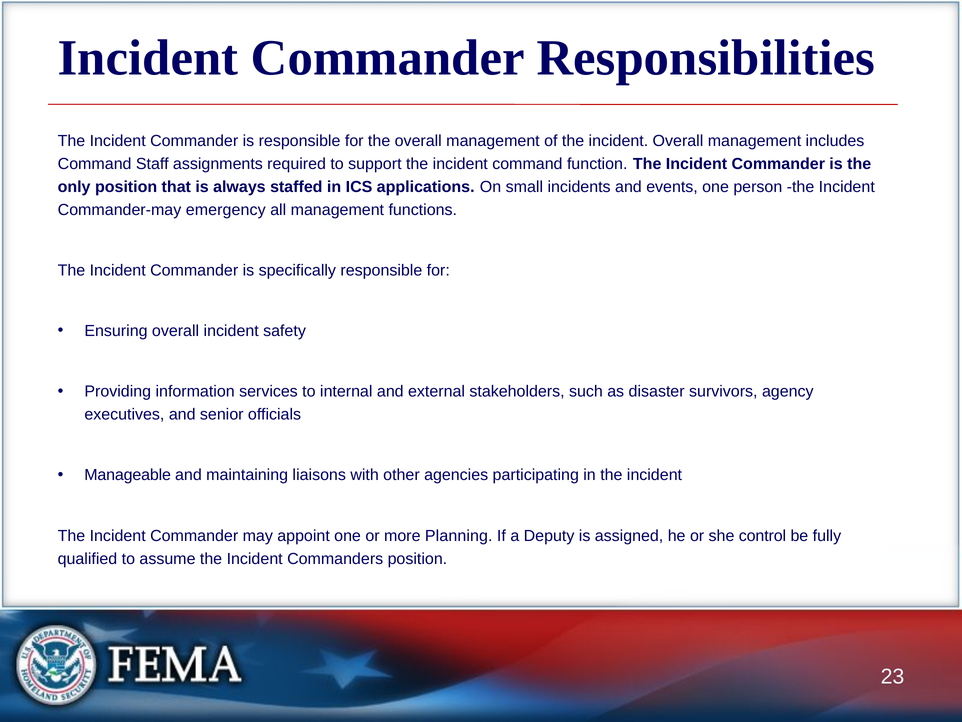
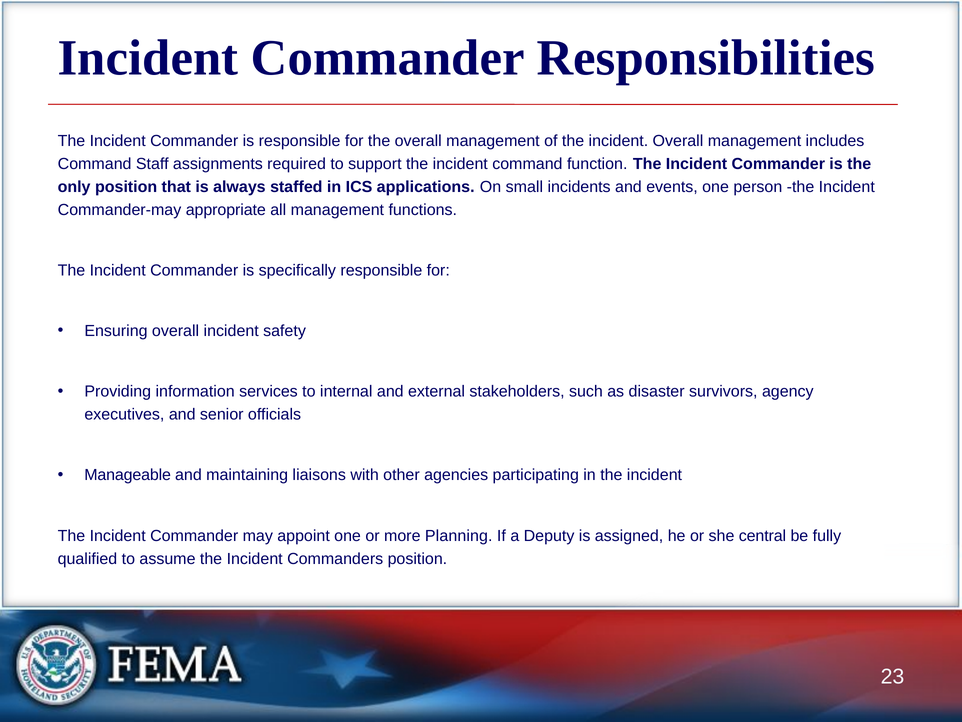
emergency: emergency -> appropriate
control: control -> central
